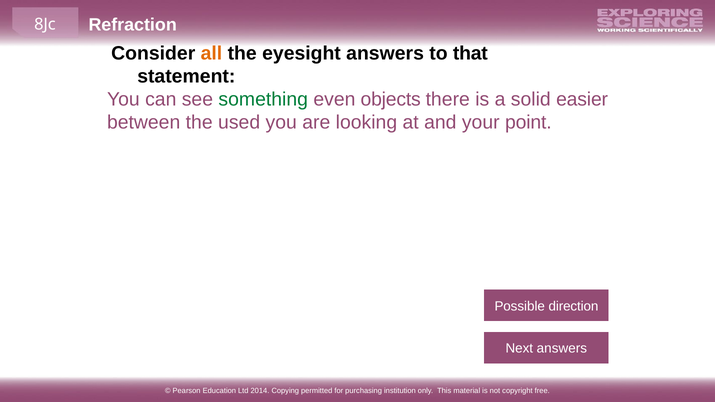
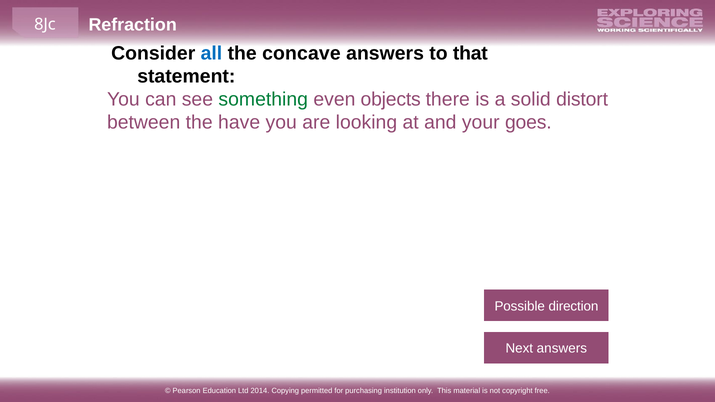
all colour: orange -> blue
eyesight: eyesight -> concave
easier: easier -> distort
used: used -> have
point: point -> goes
